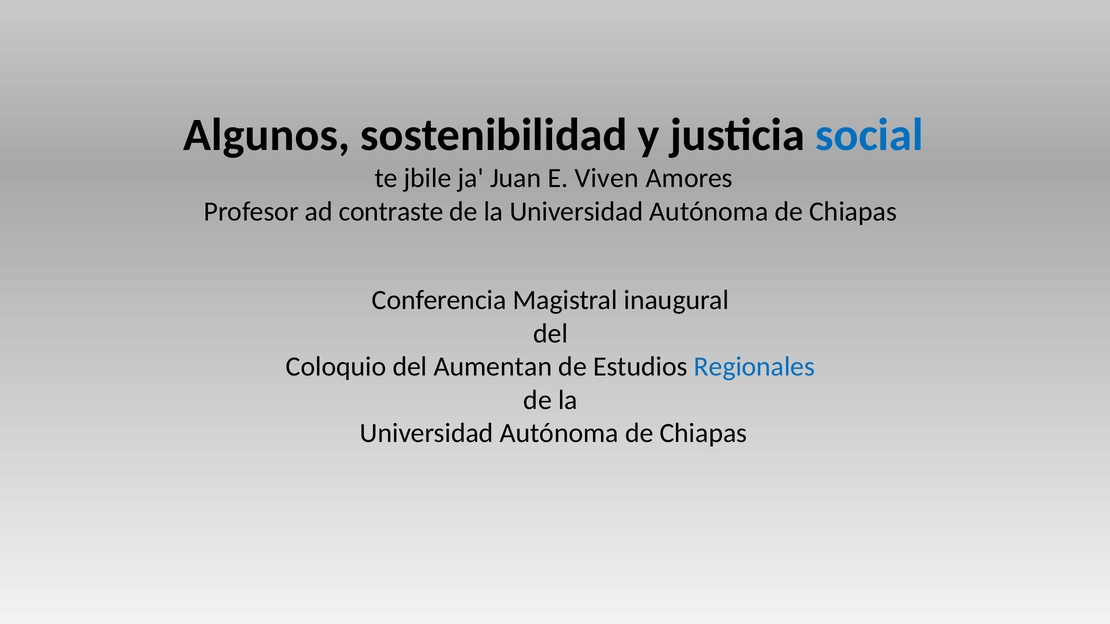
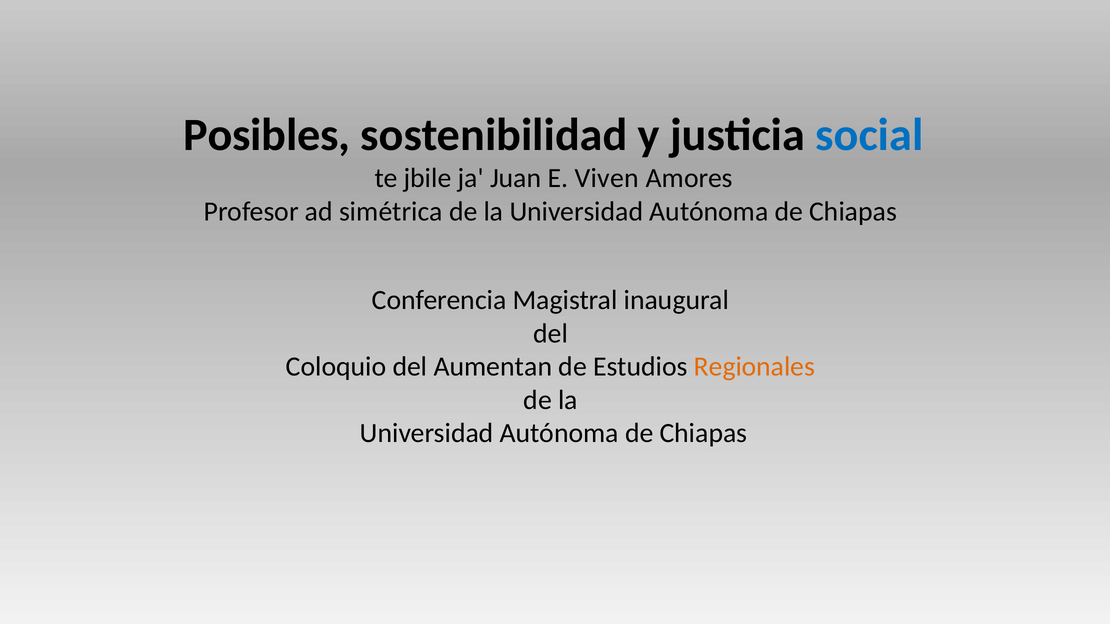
Algunos: Algunos -> Posibles
contraste: contraste -> simétrica
Regionales colour: blue -> orange
